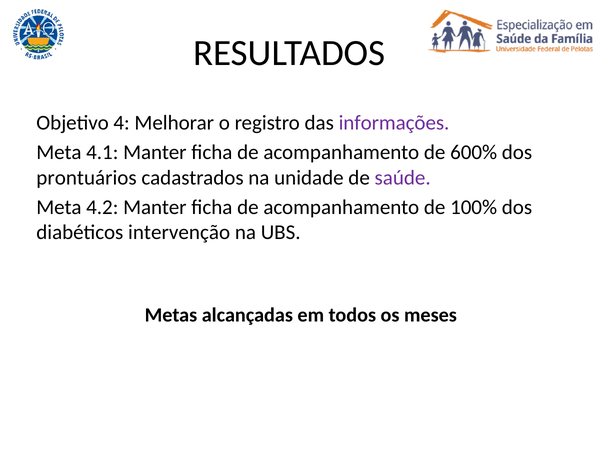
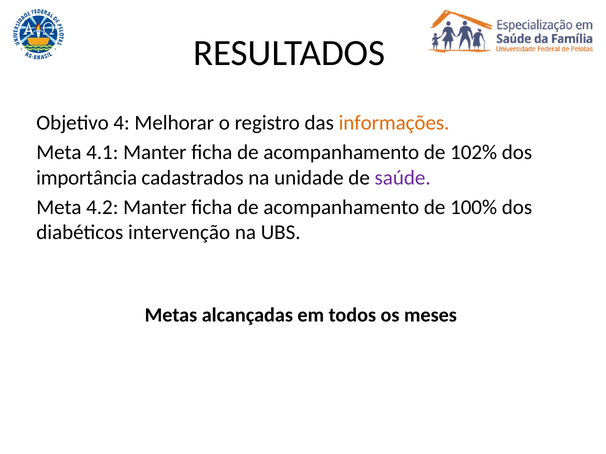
informações colour: purple -> orange
600%: 600% -> 102%
prontuários: prontuários -> importância
